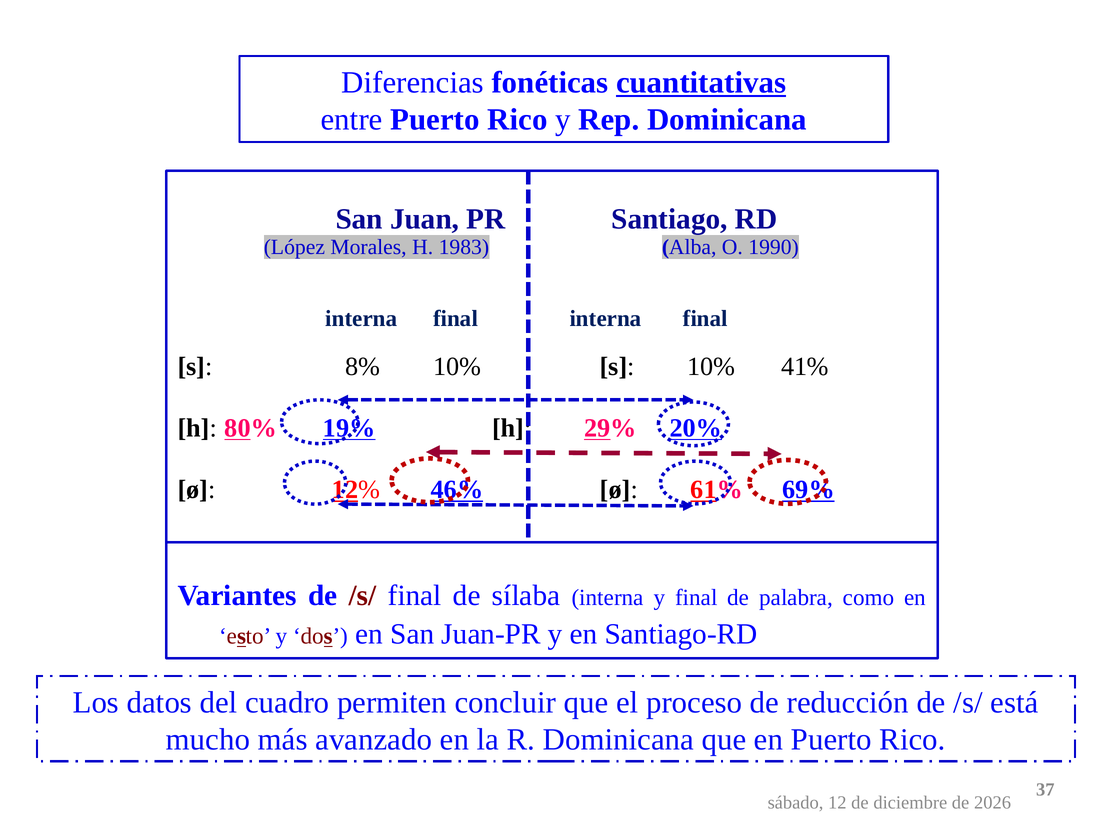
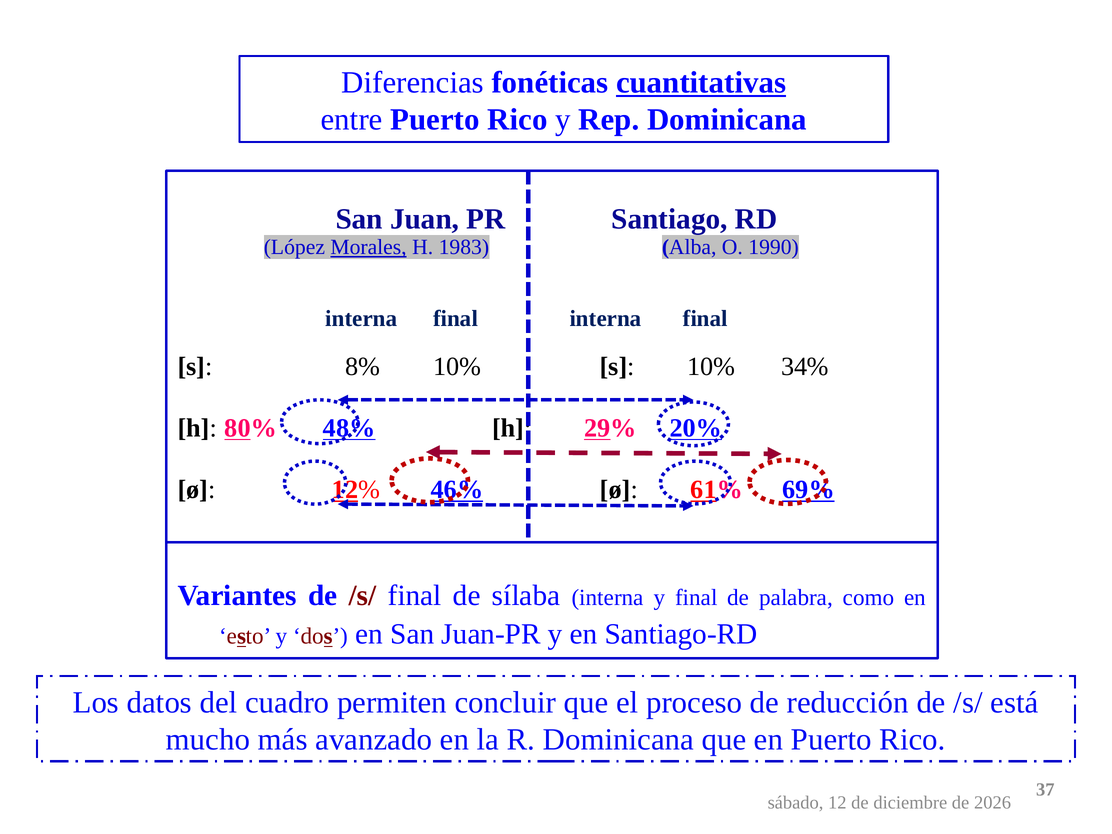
Morales underline: none -> present
41%: 41% -> 34%
19%: 19% -> 48%
